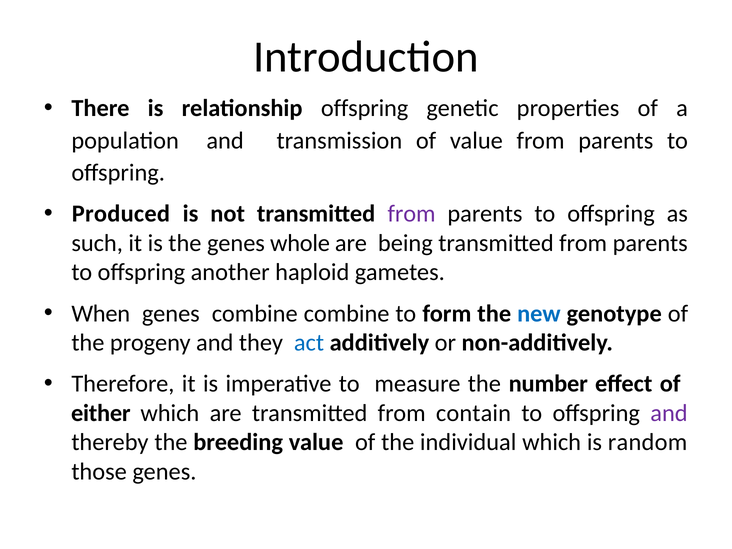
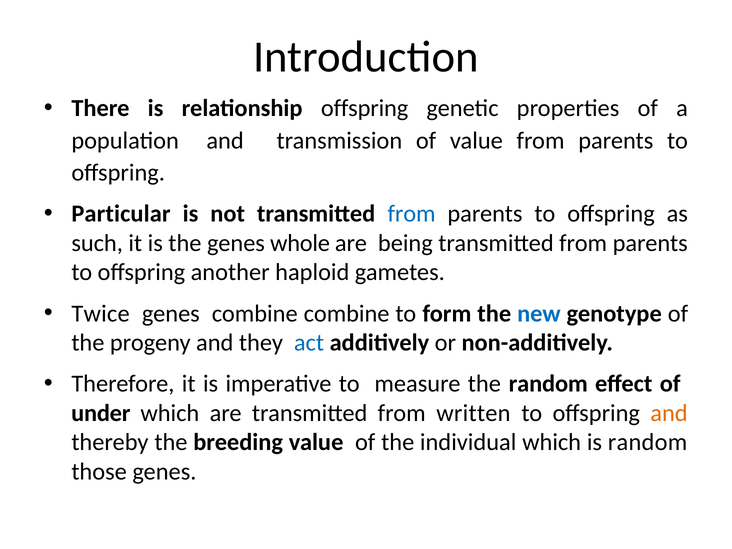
Produced: Produced -> Particular
from at (412, 214) colour: purple -> blue
When: When -> Twice
the number: number -> random
either: either -> under
contain: contain -> written
and at (669, 413) colour: purple -> orange
